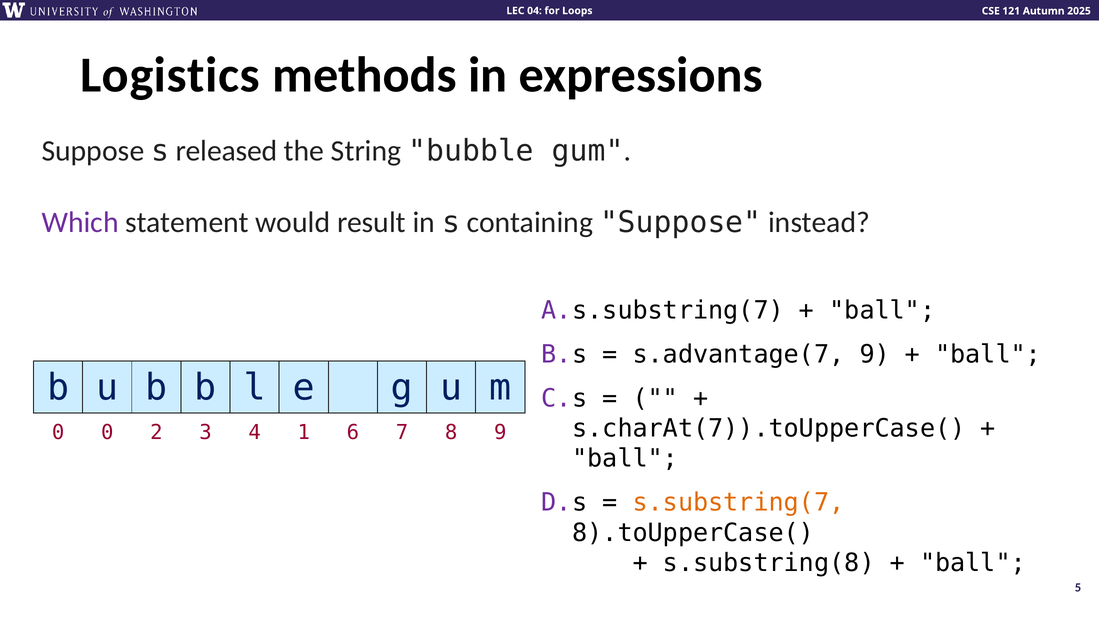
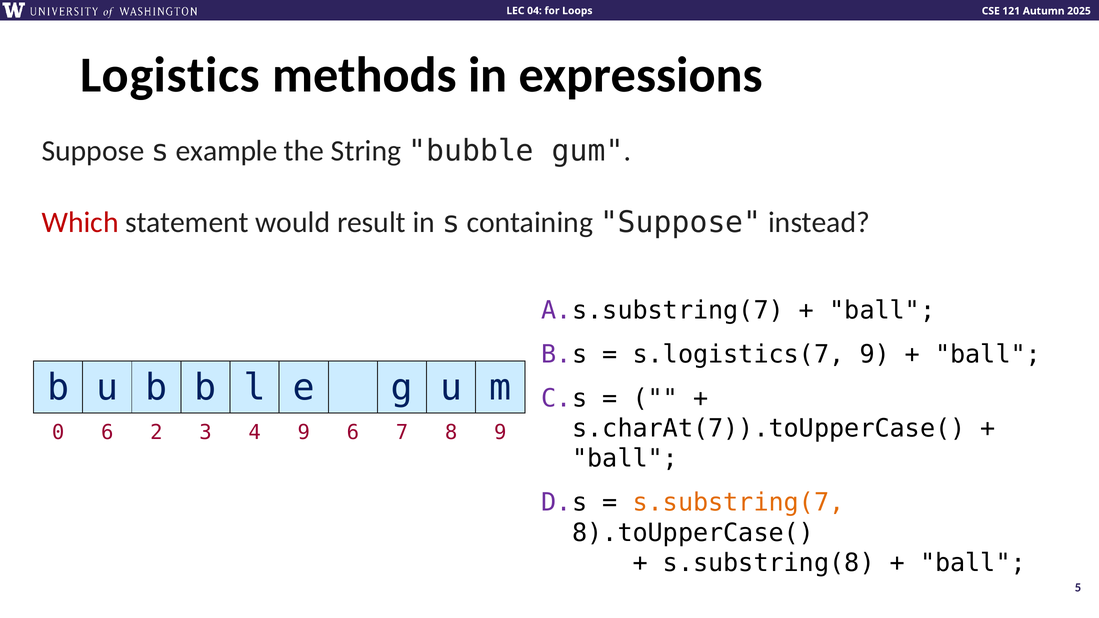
released: released -> example
Which colour: purple -> red
s.advantage(7: s.advantage(7 -> s.logistics(7
0 0: 0 -> 6
4 1: 1 -> 9
